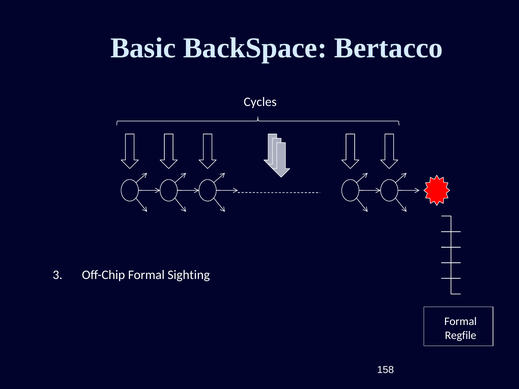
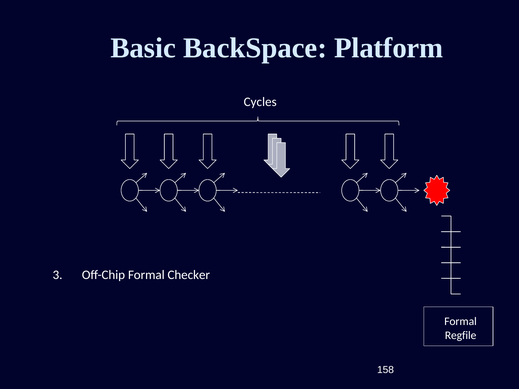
Bertacco: Bertacco -> Platform
Sighting: Sighting -> Checker
